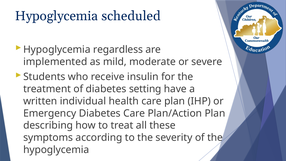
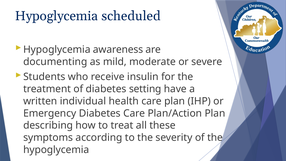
regardless: regardless -> awareness
implemented: implemented -> documenting
